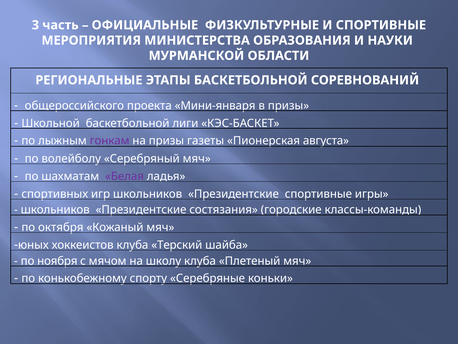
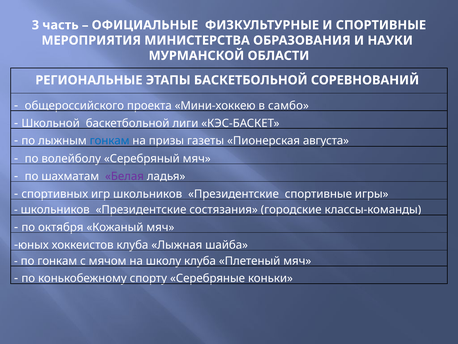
Мини-января: Мини-января -> Мини-хоккею
в призы: призы -> самбо
гонкам at (110, 141) colour: purple -> blue
Терский: Терский -> Лыжная
по ноября: ноября -> гонкам
